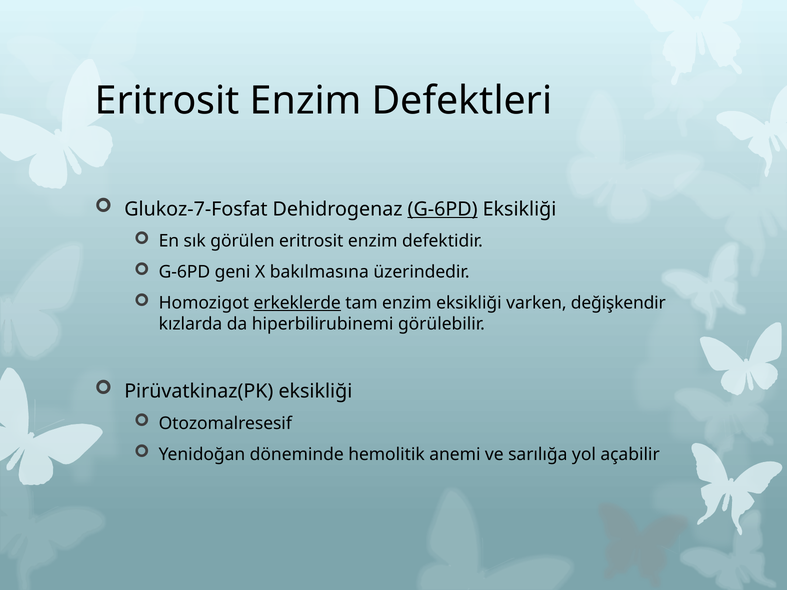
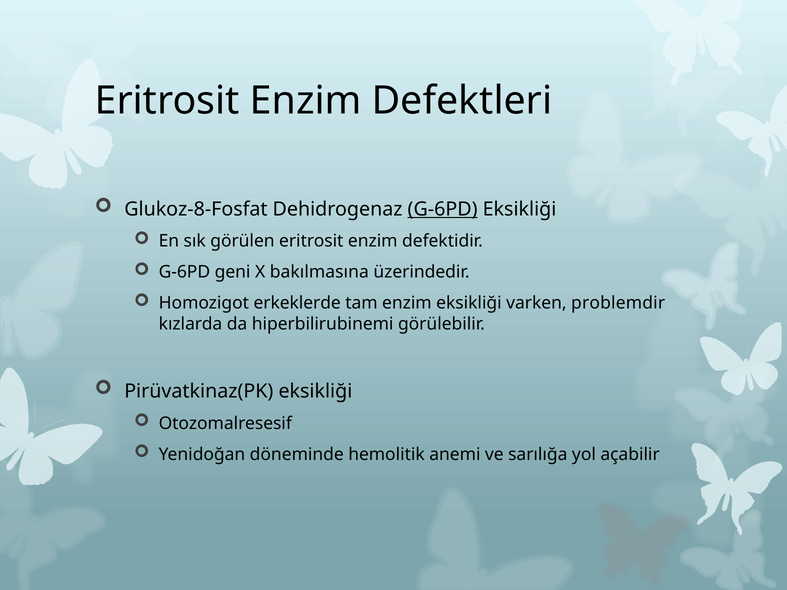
Glukoz-7-Fosfat: Glukoz-7-Fosfat -> Glukoz-8-Fosfat
erkeklerde underline: present -> none
değişkendir: değişkendir -> problemdir
